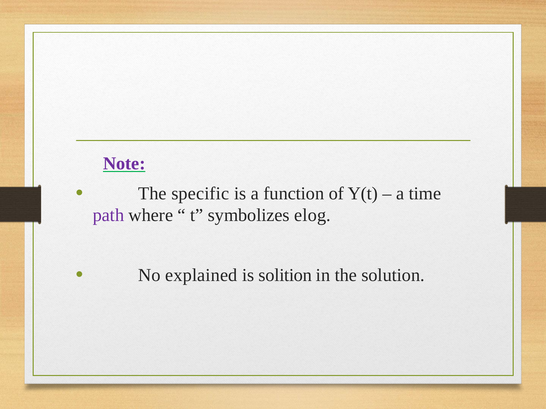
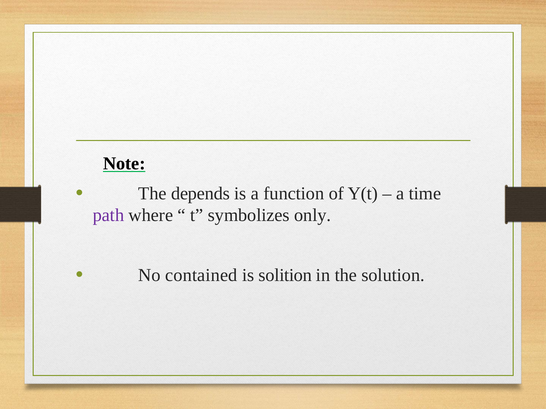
Note colour: purple -> black
specific: specific -> depends
elog: elog -> only
explained: explained -> contained
